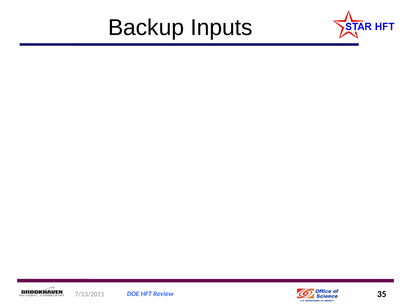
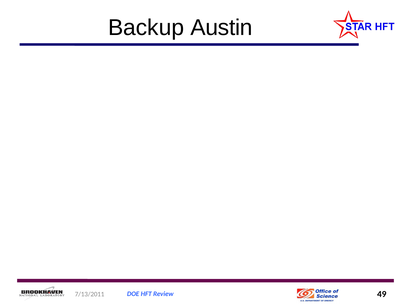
Inputs: Inputs -> Austin
35: 35 -> 49
